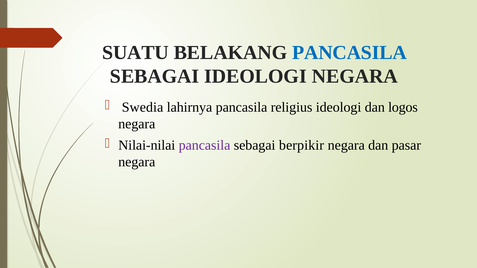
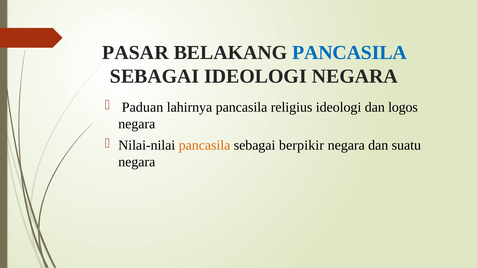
SUATU: SUATU -> PASAR
Swedia: Swedia -> Paduan
pancasila at (205, 146) colour: purple -> orange
pasar: pasar -> suatu
